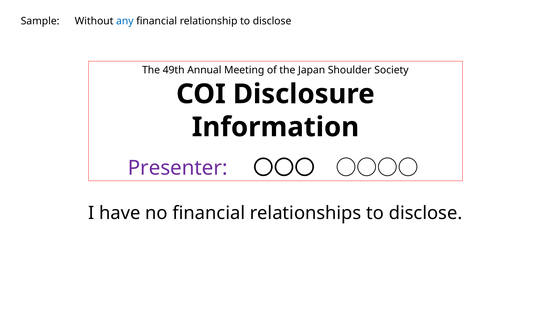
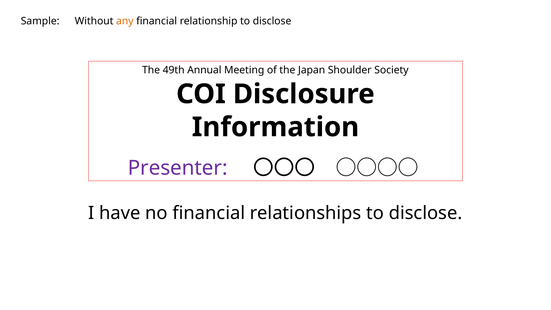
any colour: blue -> orange
